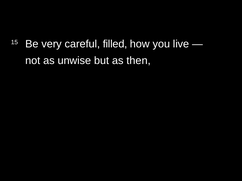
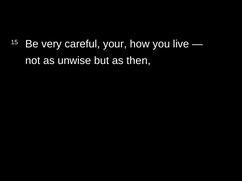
filled: filled -> your
